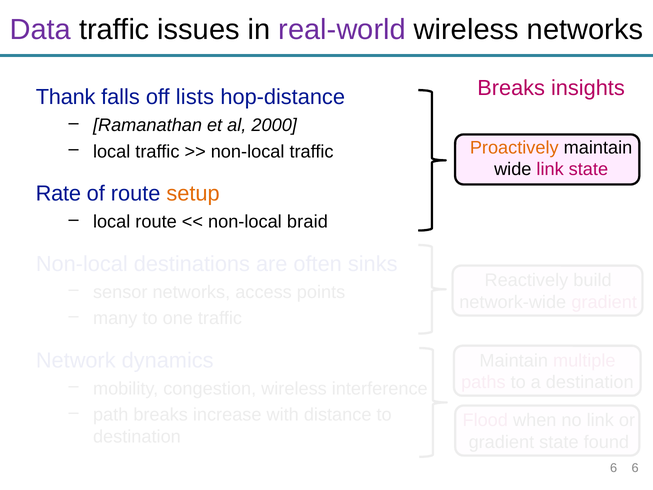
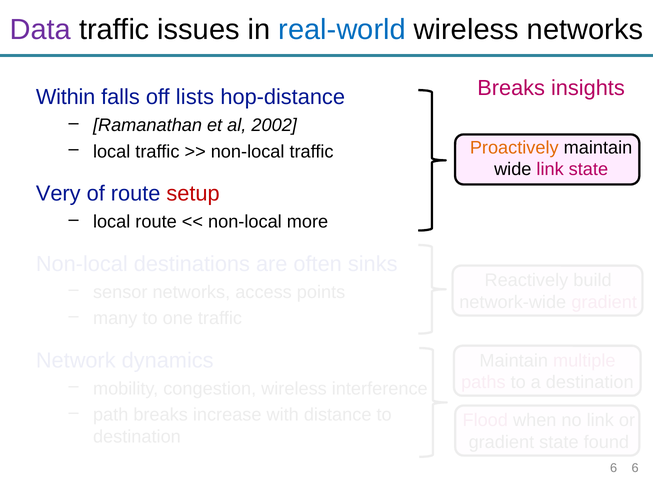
real-world colour: purple -> blue
Thank: Thank -> Within
2000: 2000 -> 2002
Rate: Rate -> Very
setup colour: orange -> red
braid: braid -> more
